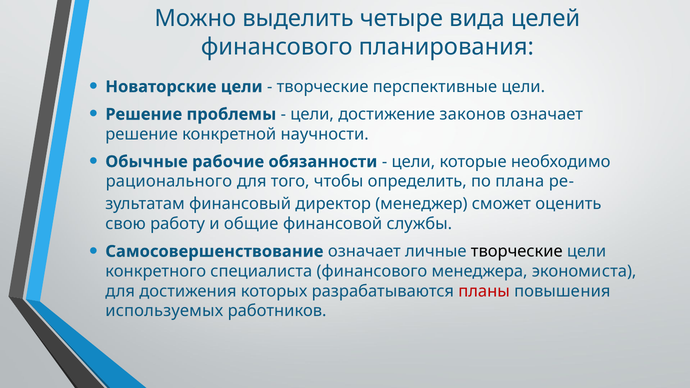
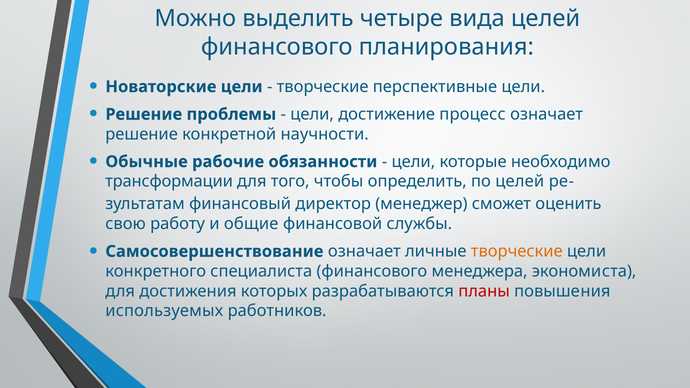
законов: законов -> процесс
рационального: рационального -> трансформации
по плана: плана -> целей
творческие at (517, 252) colour: black -> orange
